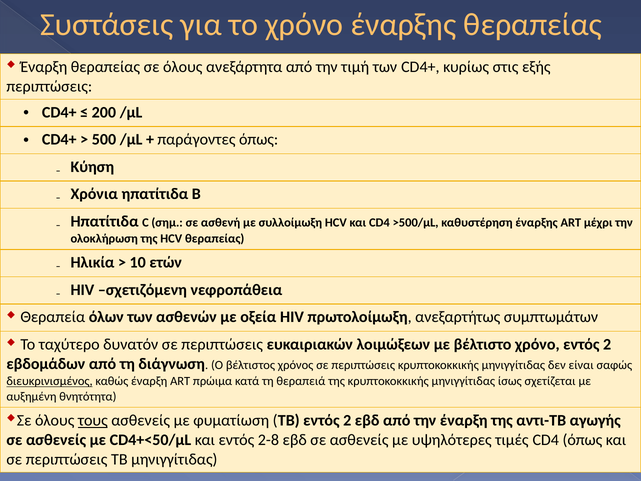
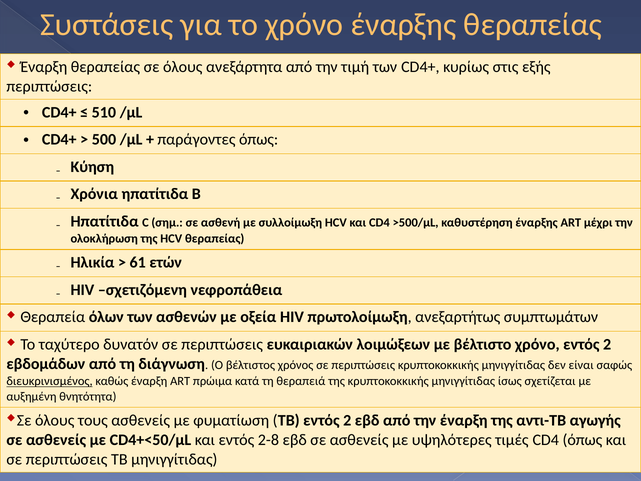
200: 200 -> 510
10: 10 -> 61
τους underline: present -> none
